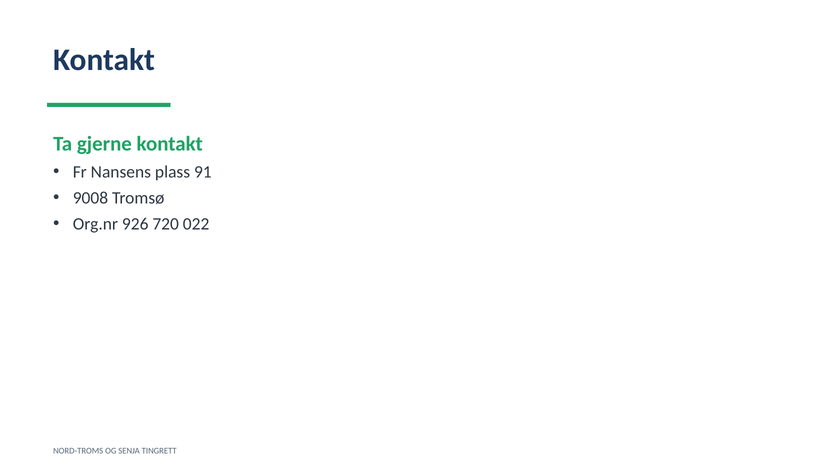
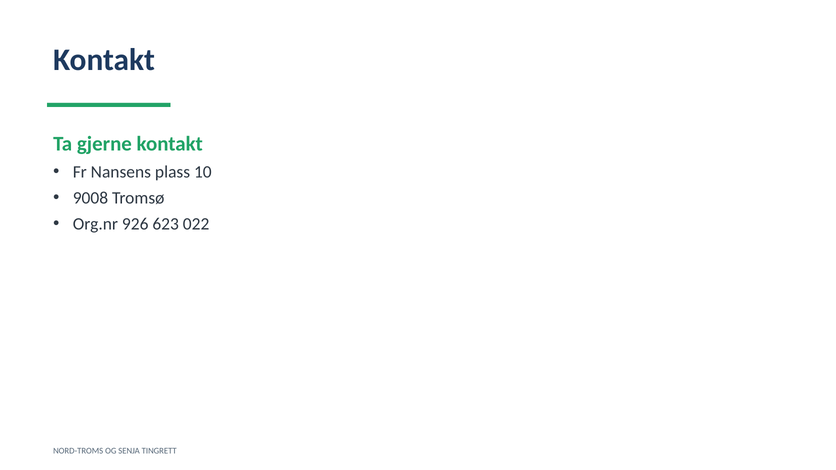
91: 91 -> 10
720: 720 -> 623
